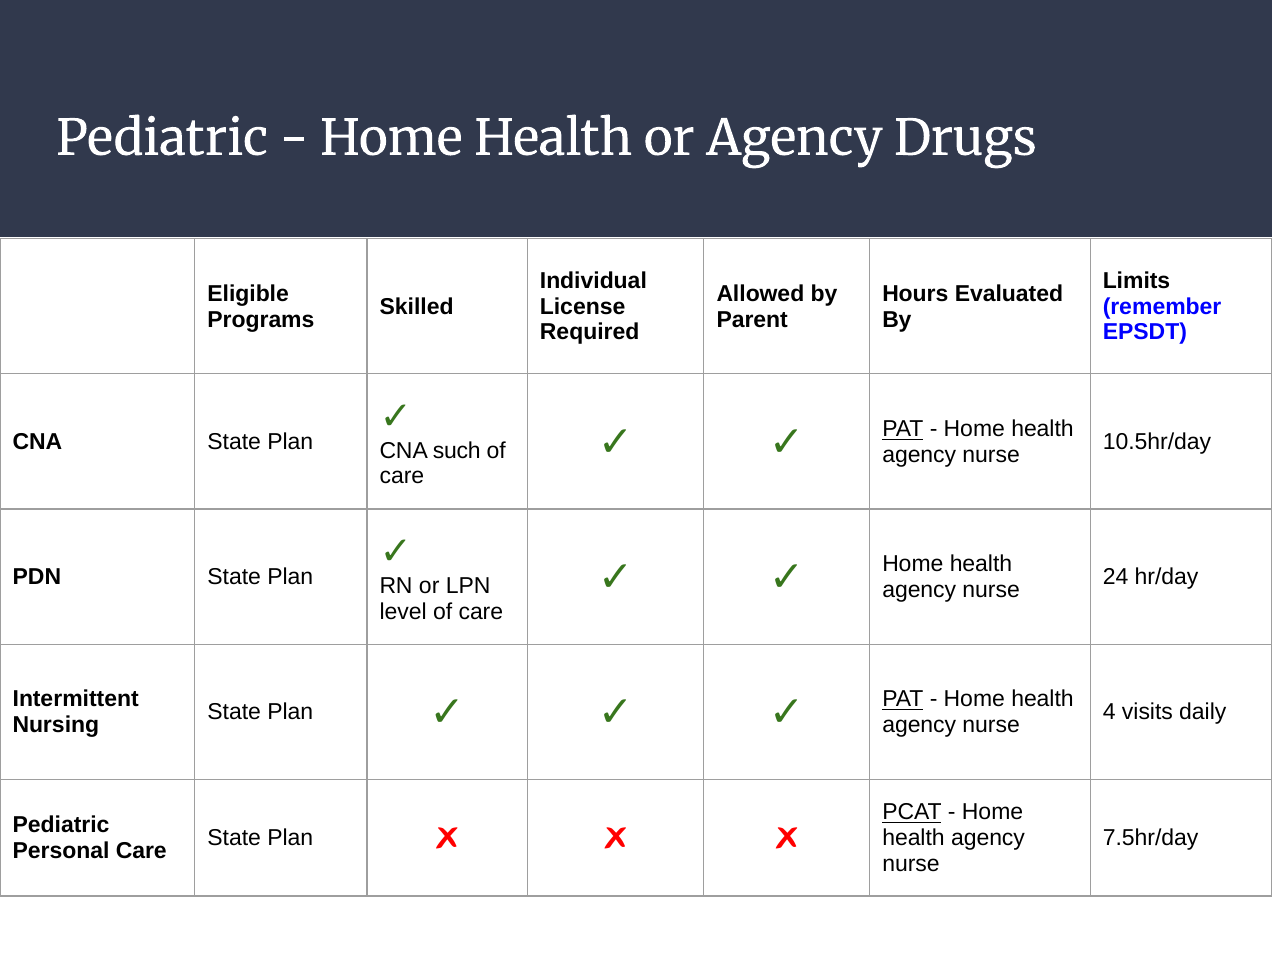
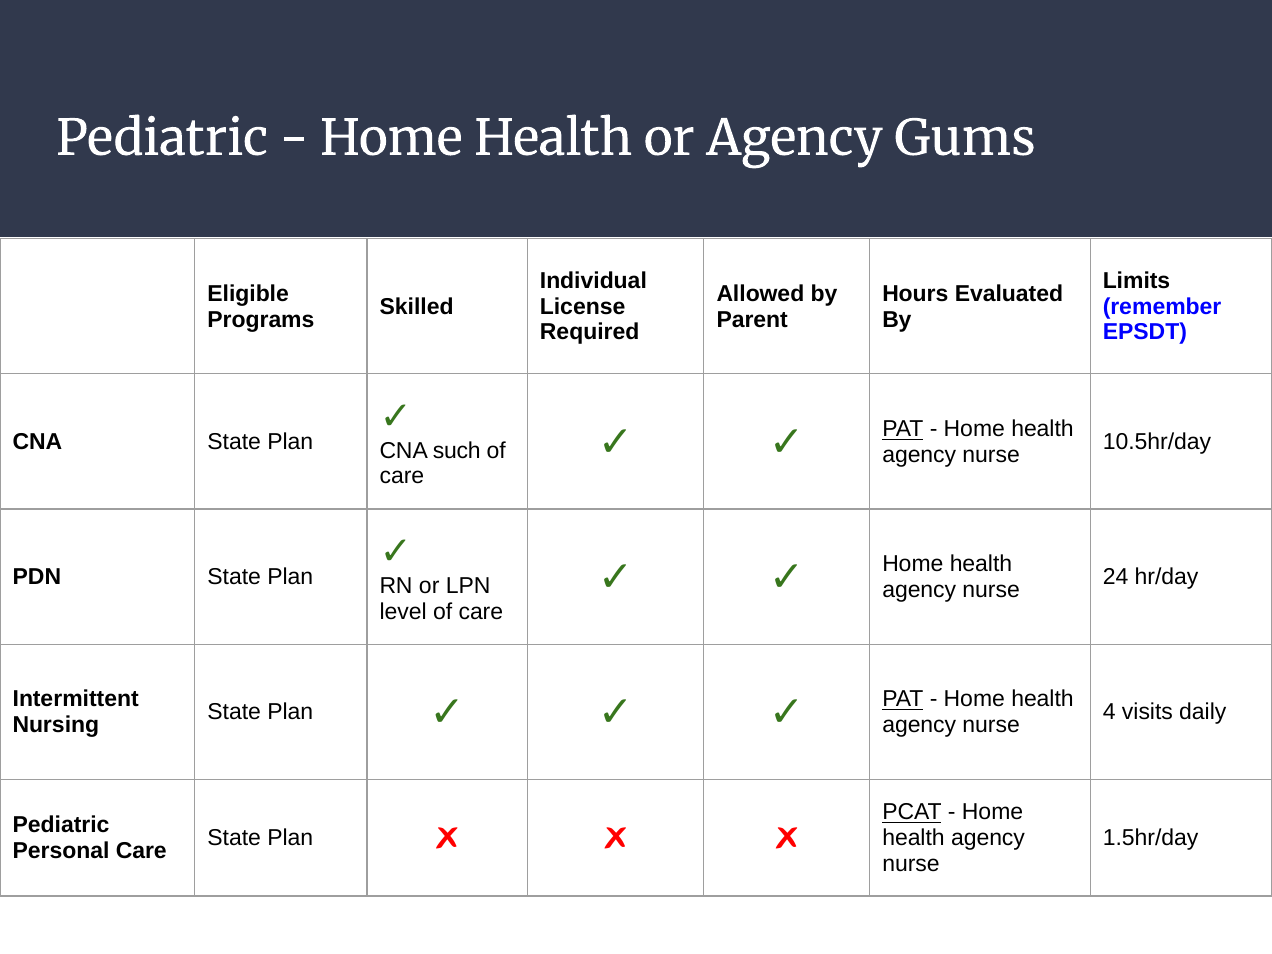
Drugs: Drugs -> Gums
7.5hr/day: 7.5hr/day -> 1.5hr/day
